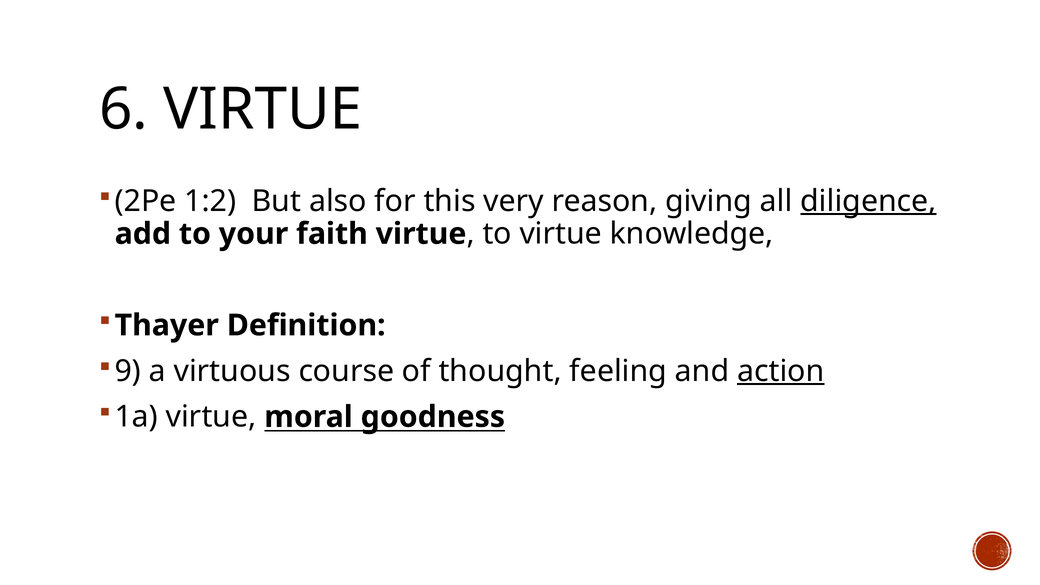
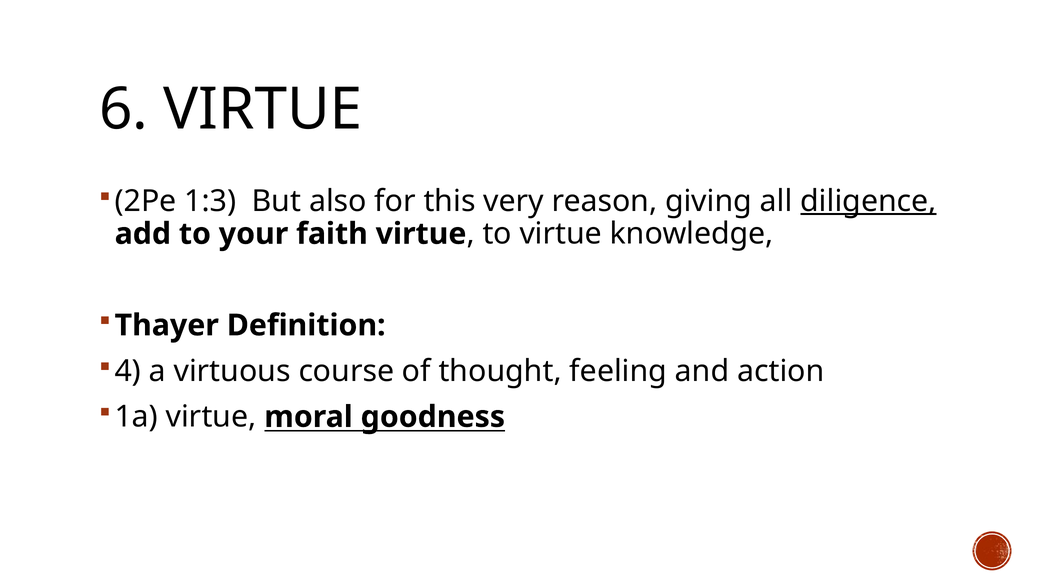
1:2: 1:2 -> 1:3
9: 9 -> 4
action underline: present -> none
